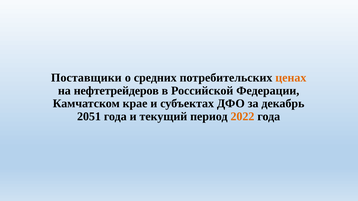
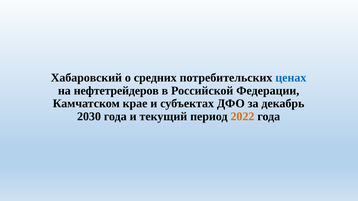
Поставщики: Поставщики -> Хабаровский
ценах colour: orange -> blue
2051: 2051 -> 2030
